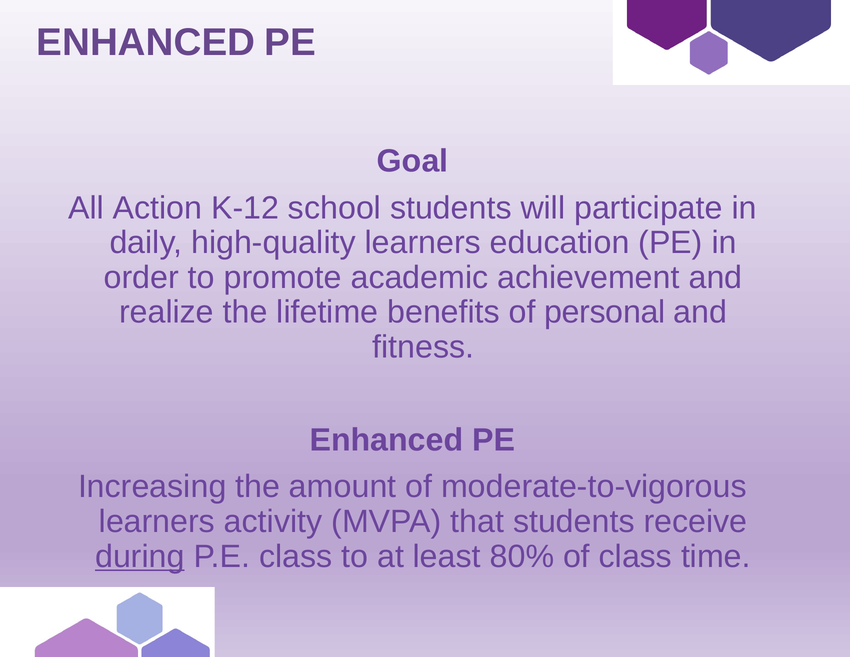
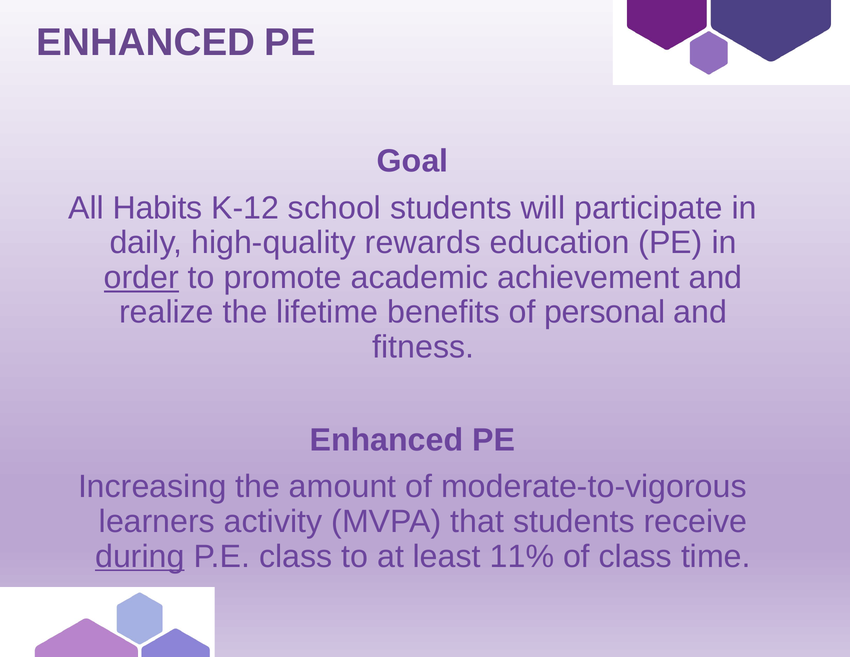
Action: Action -> Habits
high‐quality learners: learners -> rewards
order underline: none -> present
80%: 80% -> 11%
